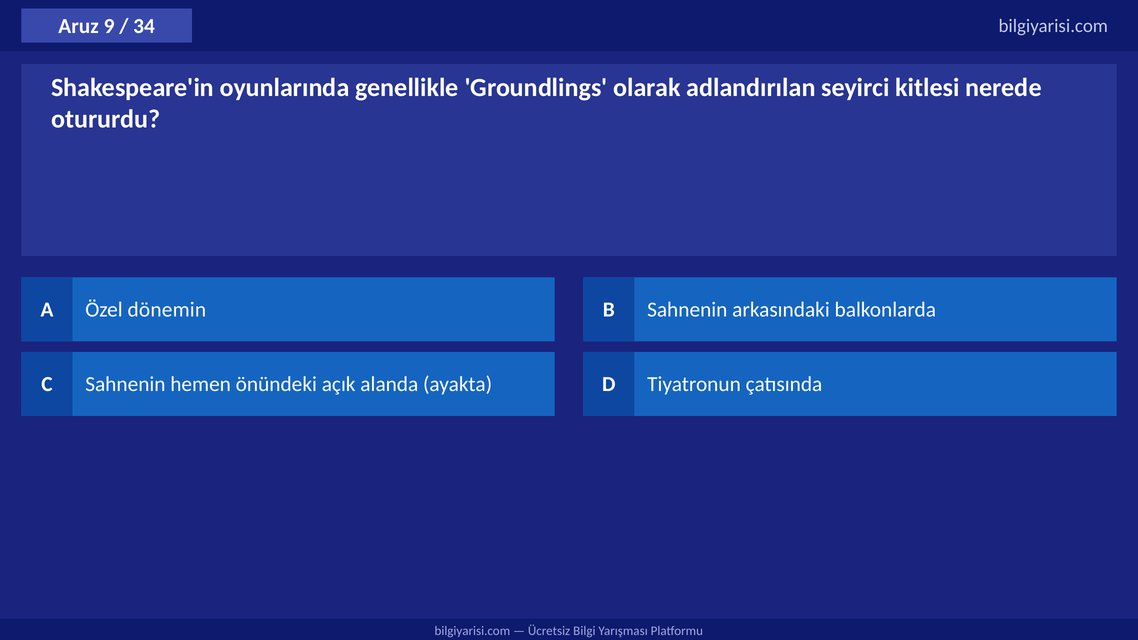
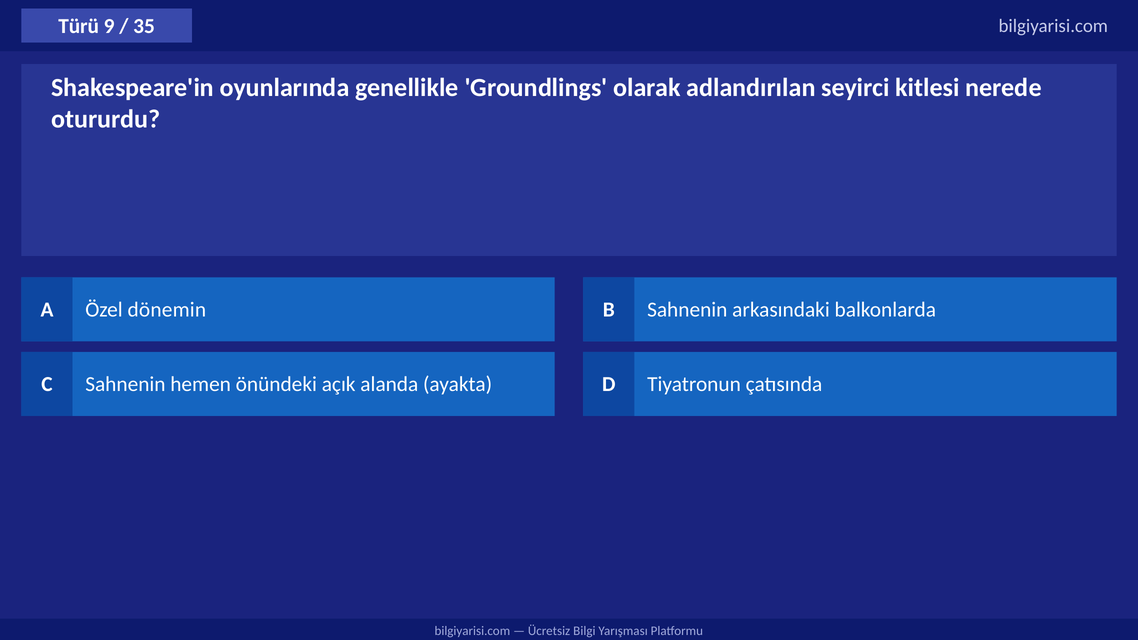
Aruz: Aruz -> Türü
34: 34 -> 35
